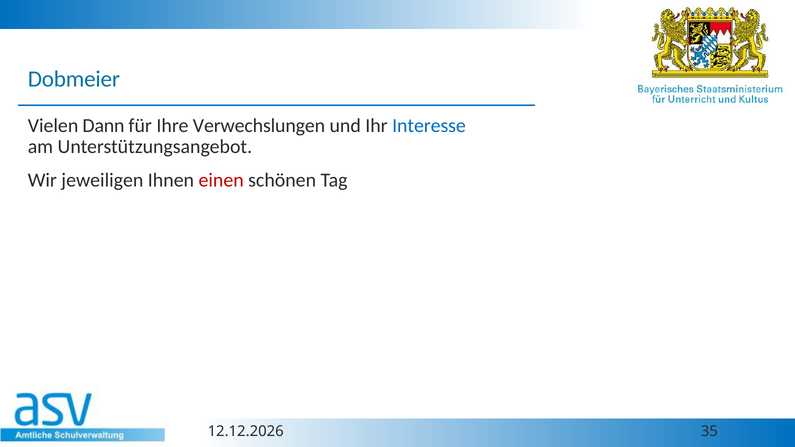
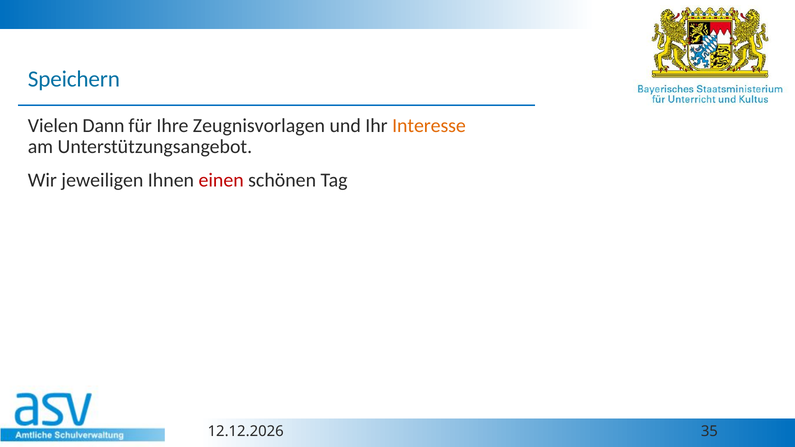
Dobmeier: Dobmeier -> Speichern
Verwechslungen: Verwechslungen -> Zeugnisvorlagen
Interesse colour: blue -> orange
